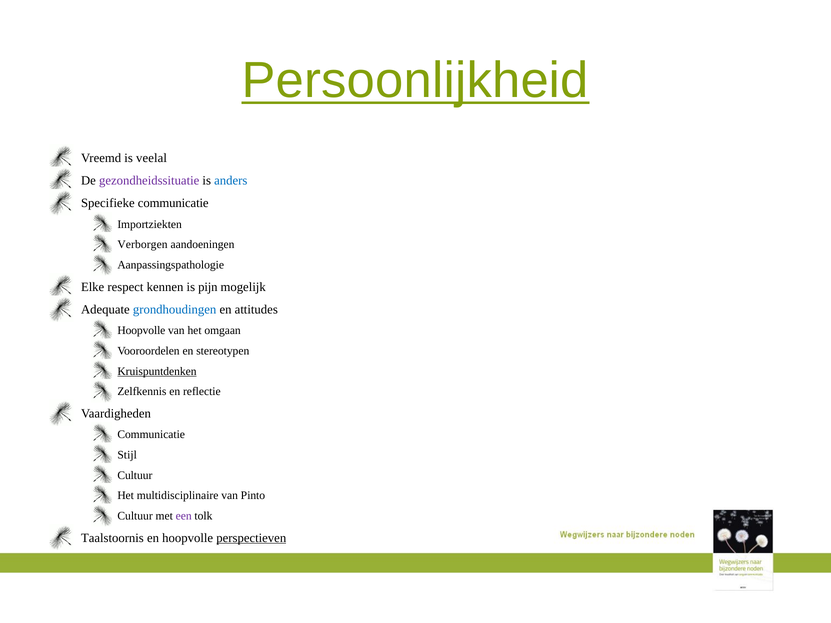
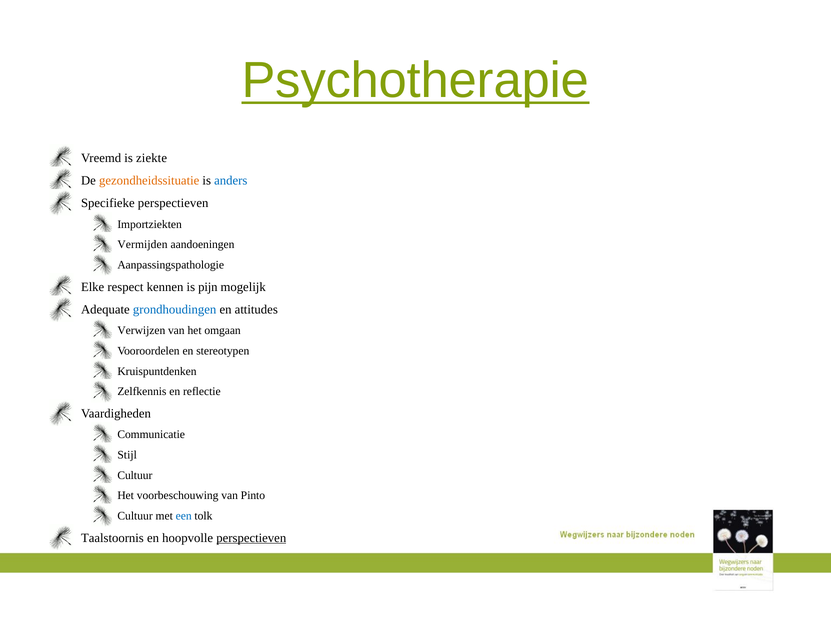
Persoonlijkheid: Persoonlijkheid -> Psychotherapie
veelal: veelal -> ziekte
gezondheidssituatie colour: purple -> orange
Specifieke communicatie: communicatie -> perspectieven
Verborgen: Verborgen -> Vermijden
Hoopvolle at (141, 331): Hoopvolle -> Verwijzen
Kruispuntdenken underline: present -> none
multidisciplinaire: multidisciplinaire -> voorbeschouwing
een colour: purple -> blue
